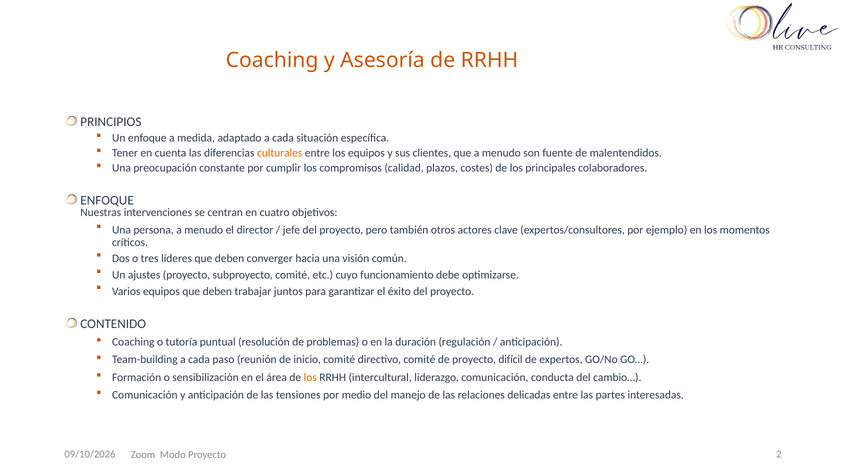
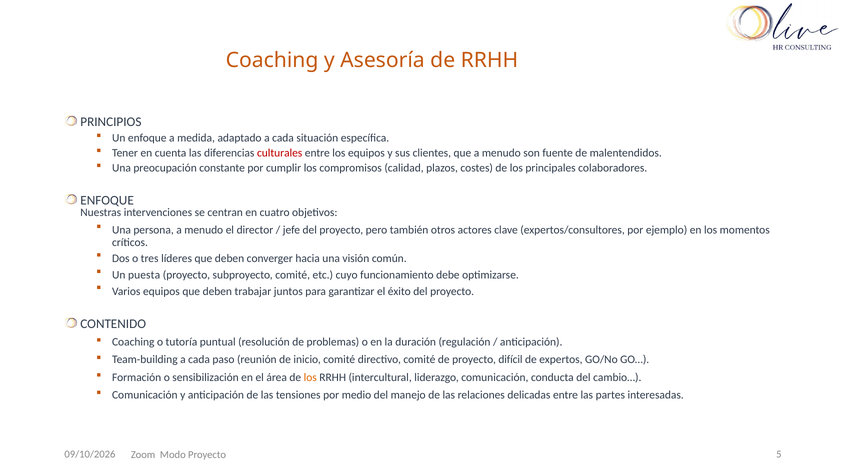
culturales colour: orange -> red
ajustes: ajustes -> puesta
2: 2 -> 5
